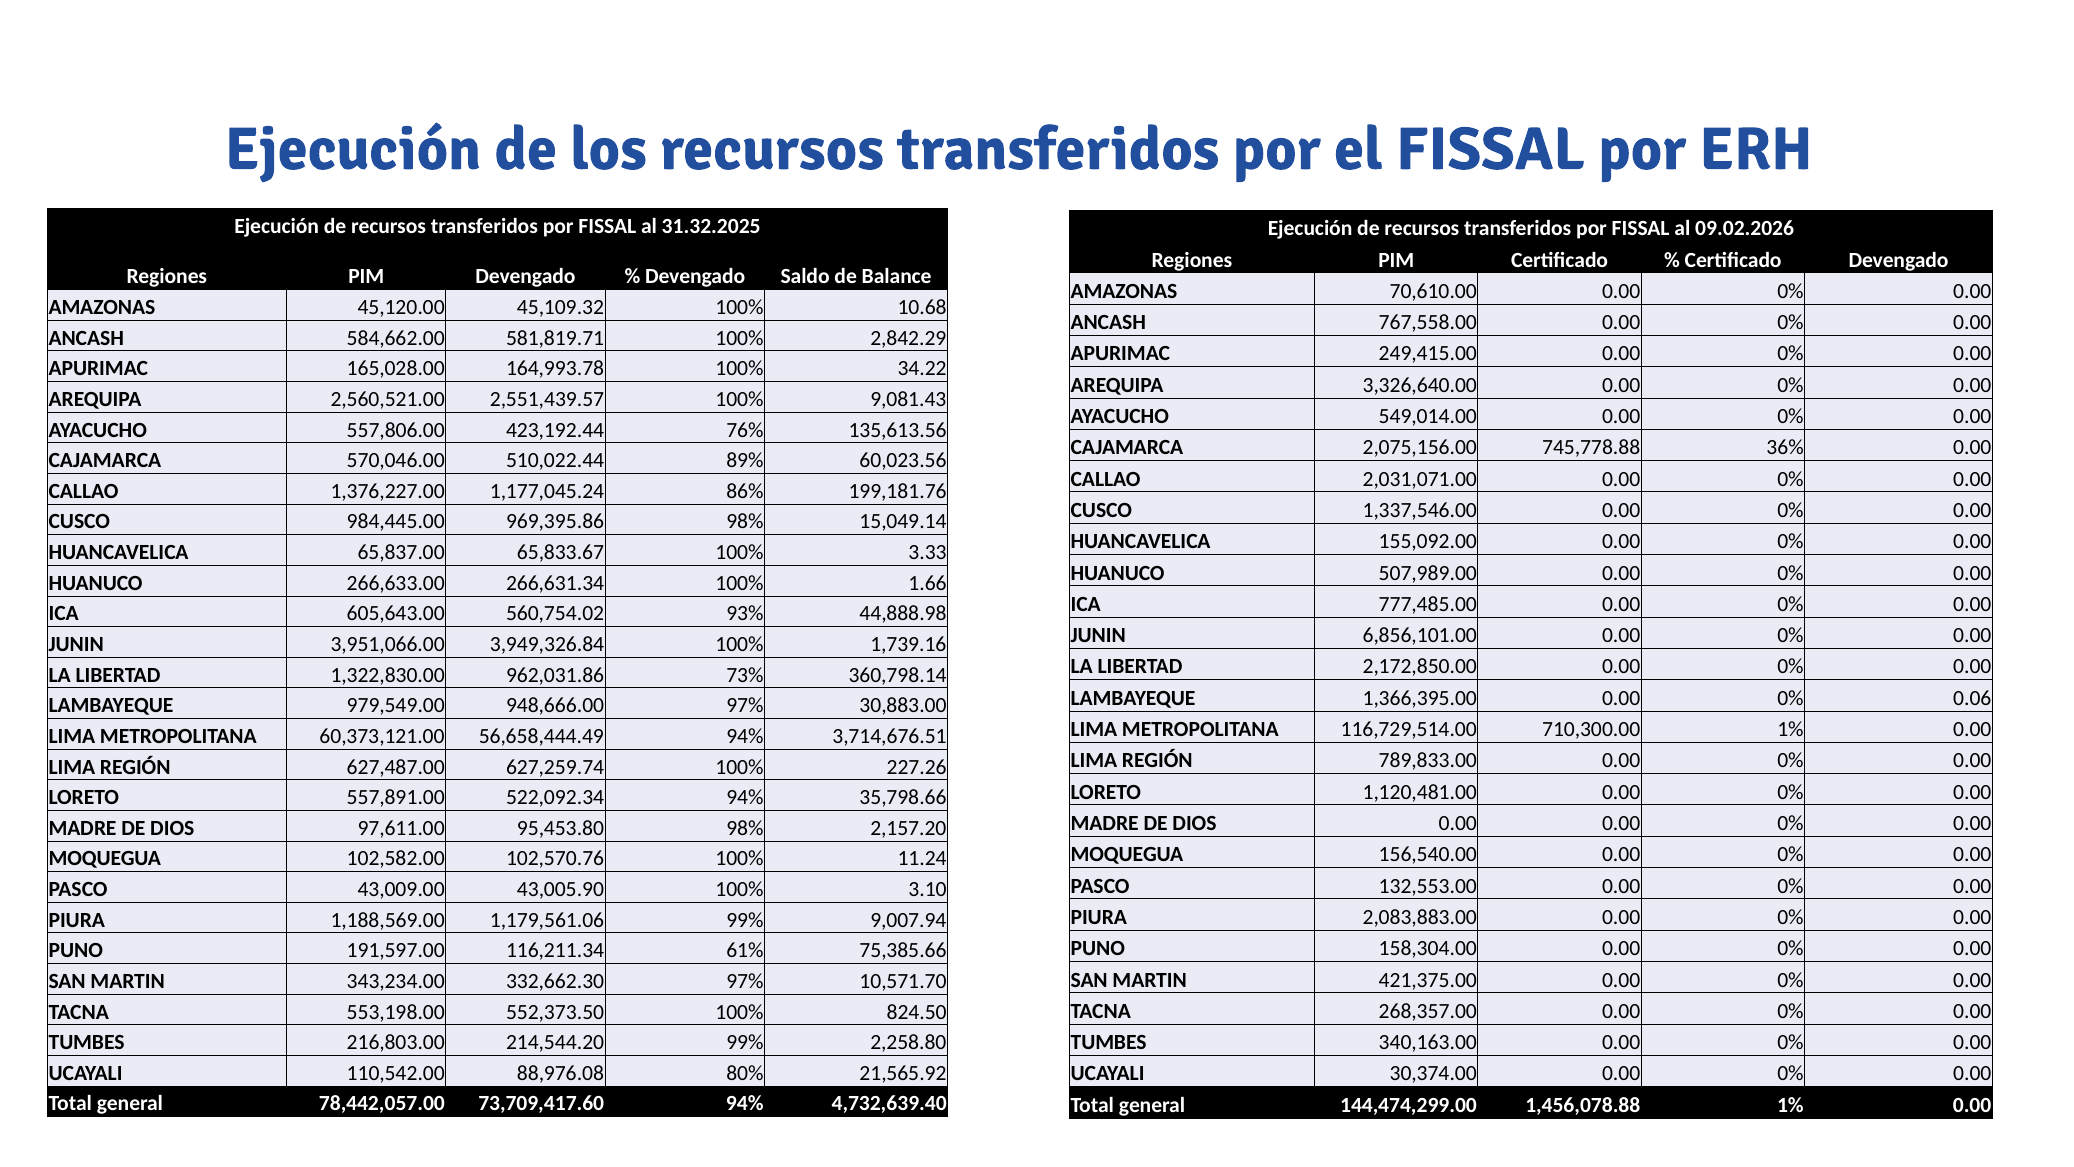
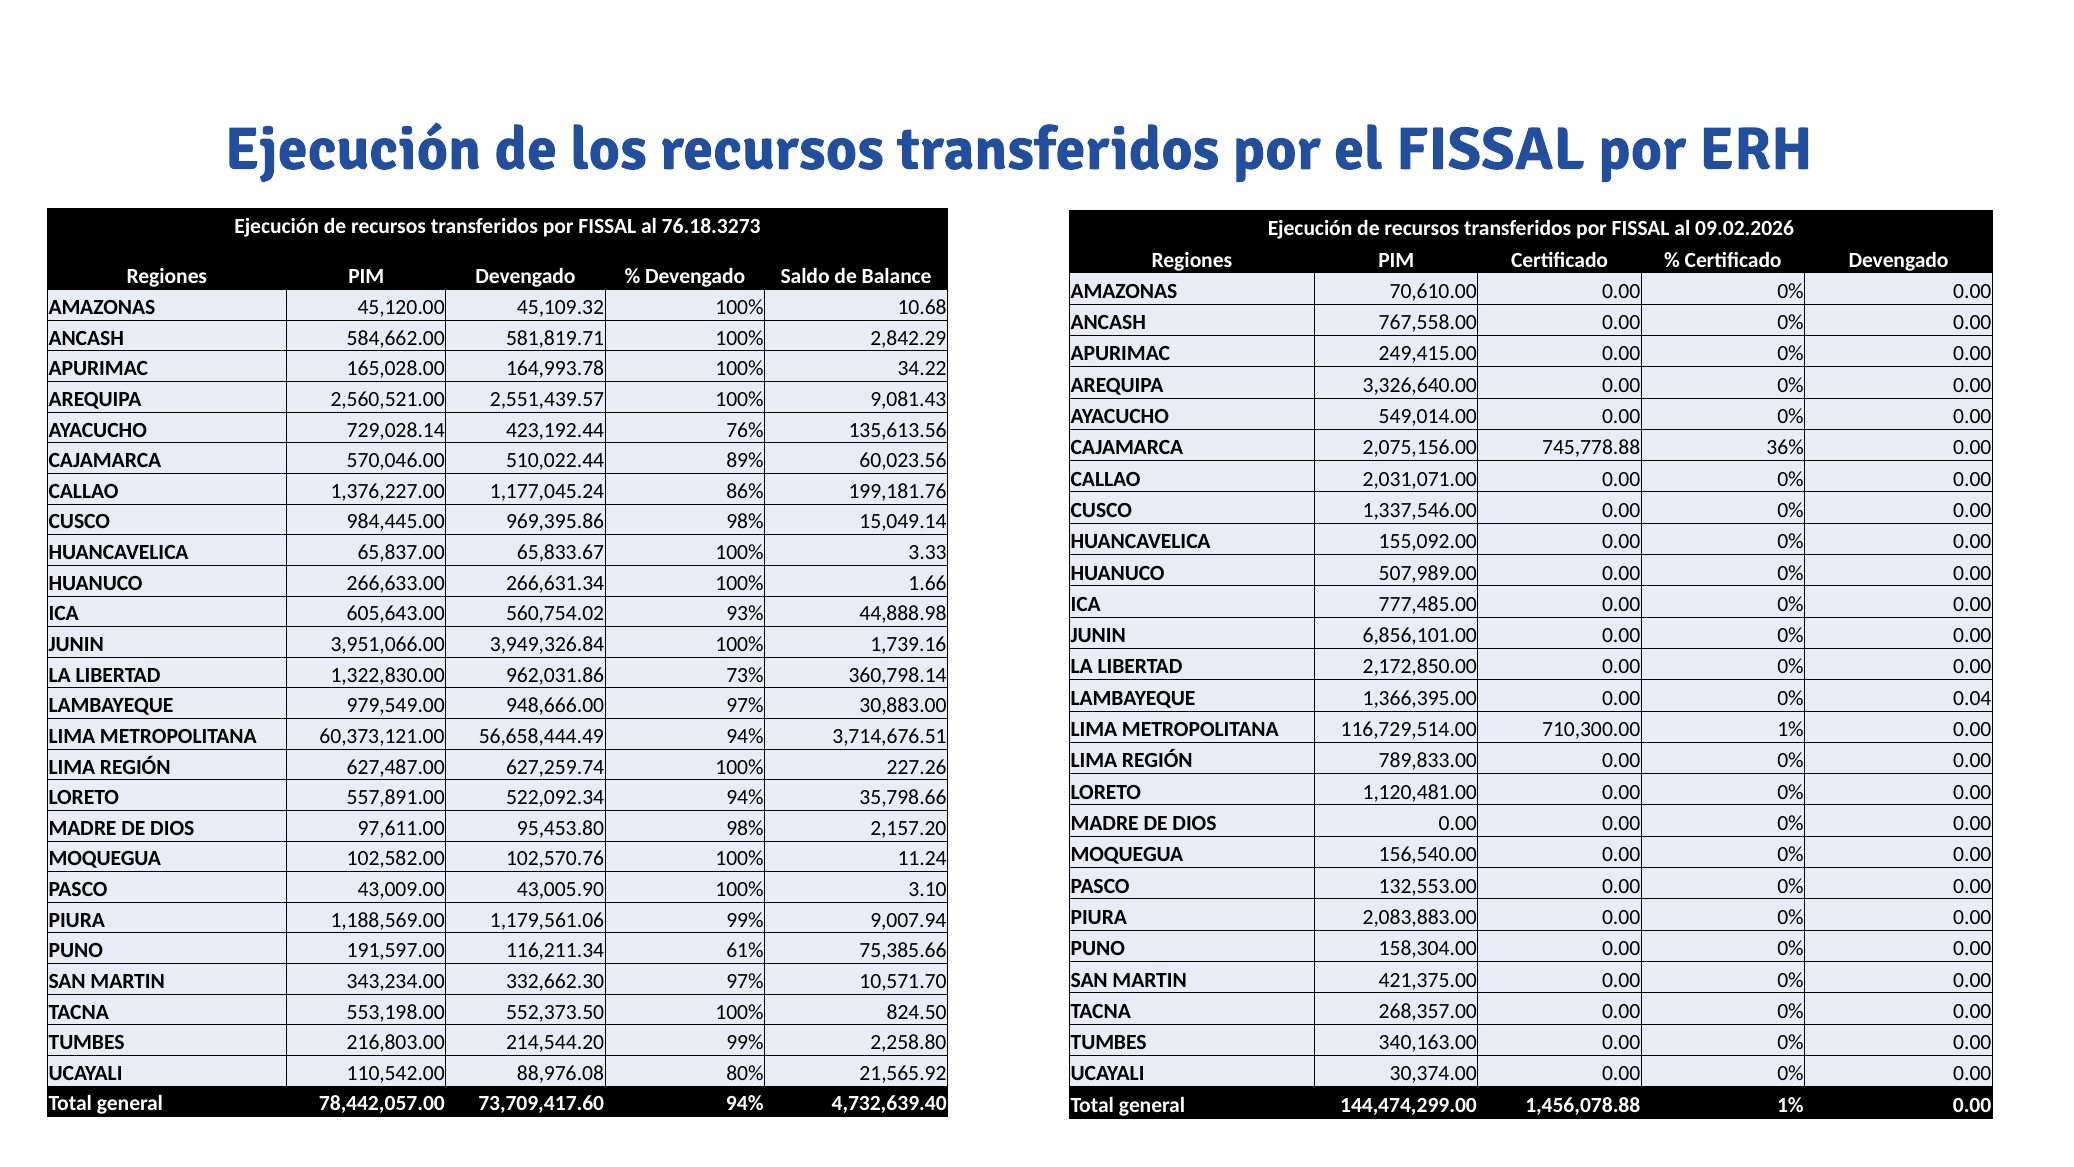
31.32.2025: 31.32.2025 -> 76.18.3273
557,806.00: 557,806.00 -> 729,028.14
0.06: 0.06 -> 0.04
